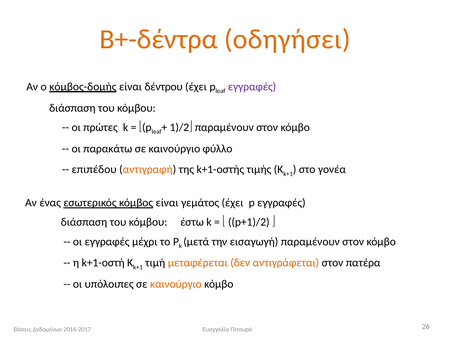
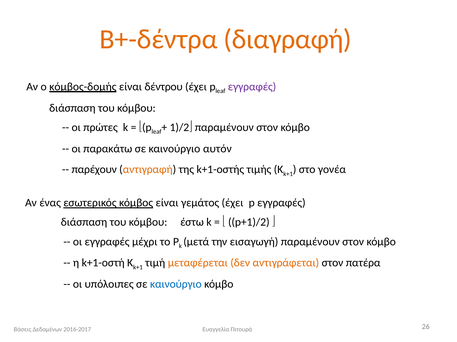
οδηγήσει: οδηγήσει -> διαγραφή
φύλλο: φύλλο -> αυτόν
επιπέδου: επιπέδου -> παρέχουν
καινούργιο at (176, 285) colour: orange -> blue
